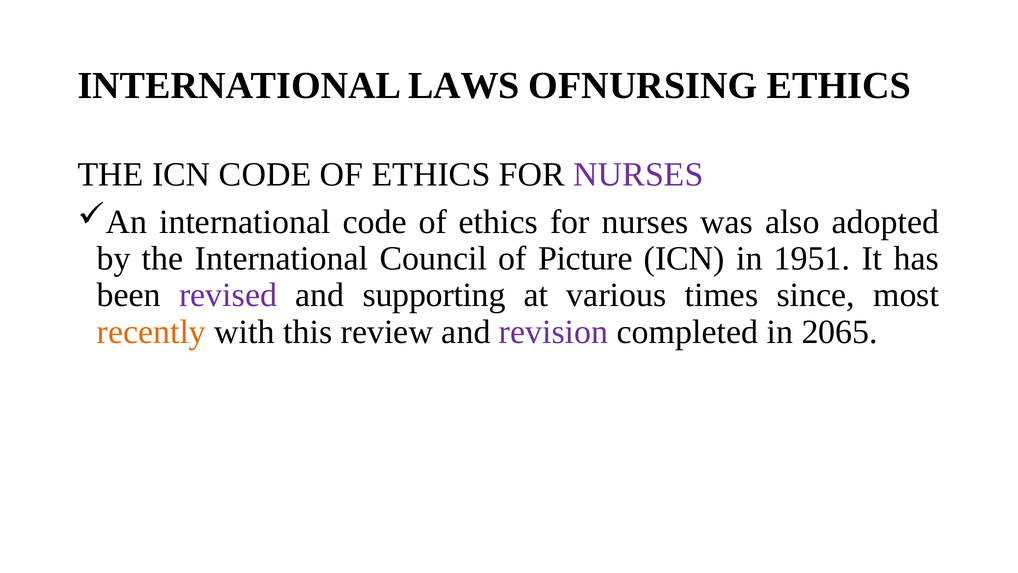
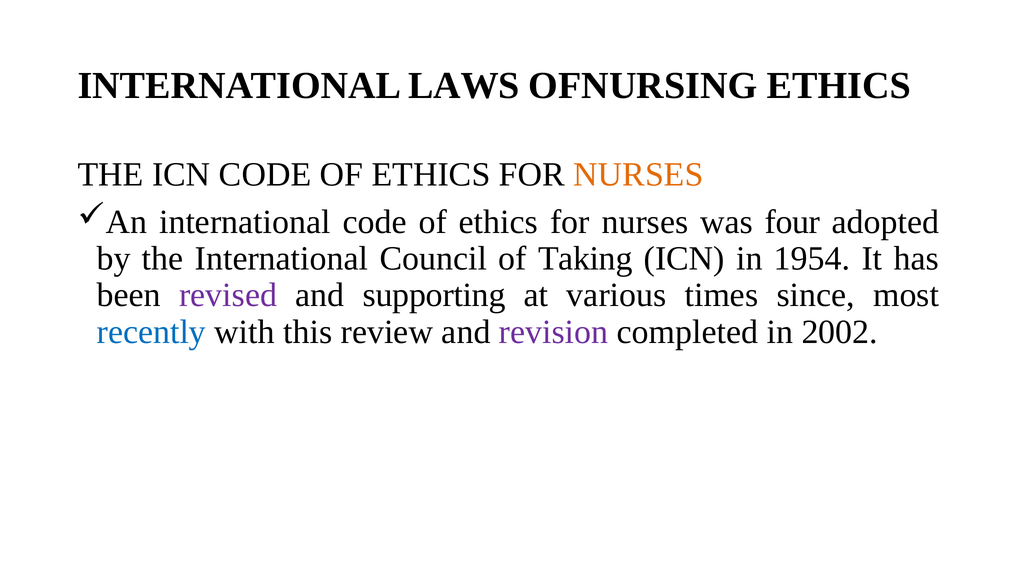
NURSES at (639, 174) colour: purple -> orange
also: also -> four
Picture: Picture -> Taking
1951: 1951 -> 1954
recently colour: orange -> blue
2065: 2065 -> 2002
